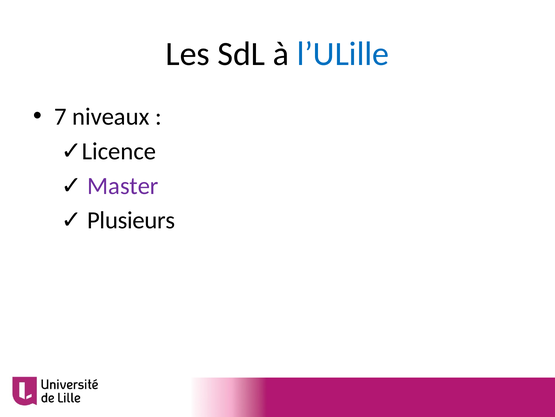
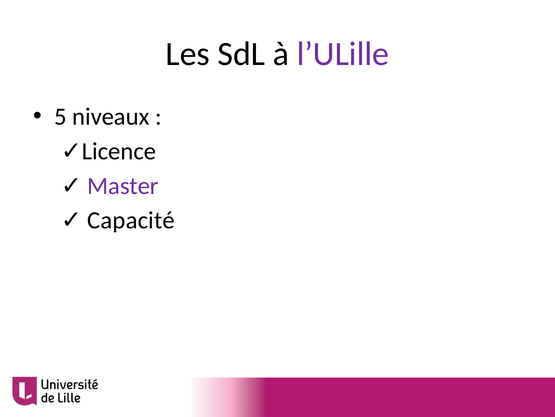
l’ULille colour: blue -> purple
7: 7 -> 5
Plusieurs: Plusieurs -> Capacité
